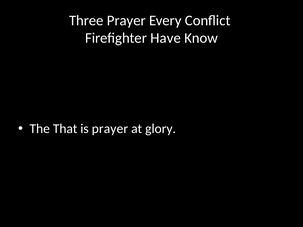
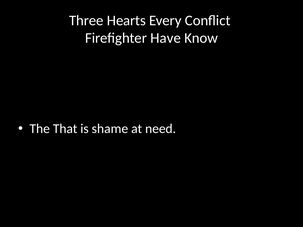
Three Prayer: Prayer -> Hearts
is prayer: prayer -> shame
glory: glory -> need
